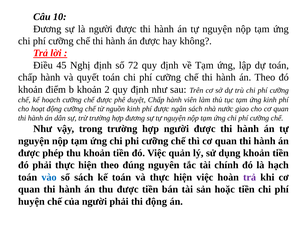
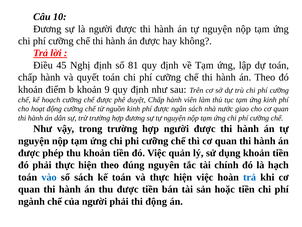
72: 72 -> 81
2: 2 -> 9
trả at (250, 177) colour: purple -> blue
huyện: huyện -> ngành
